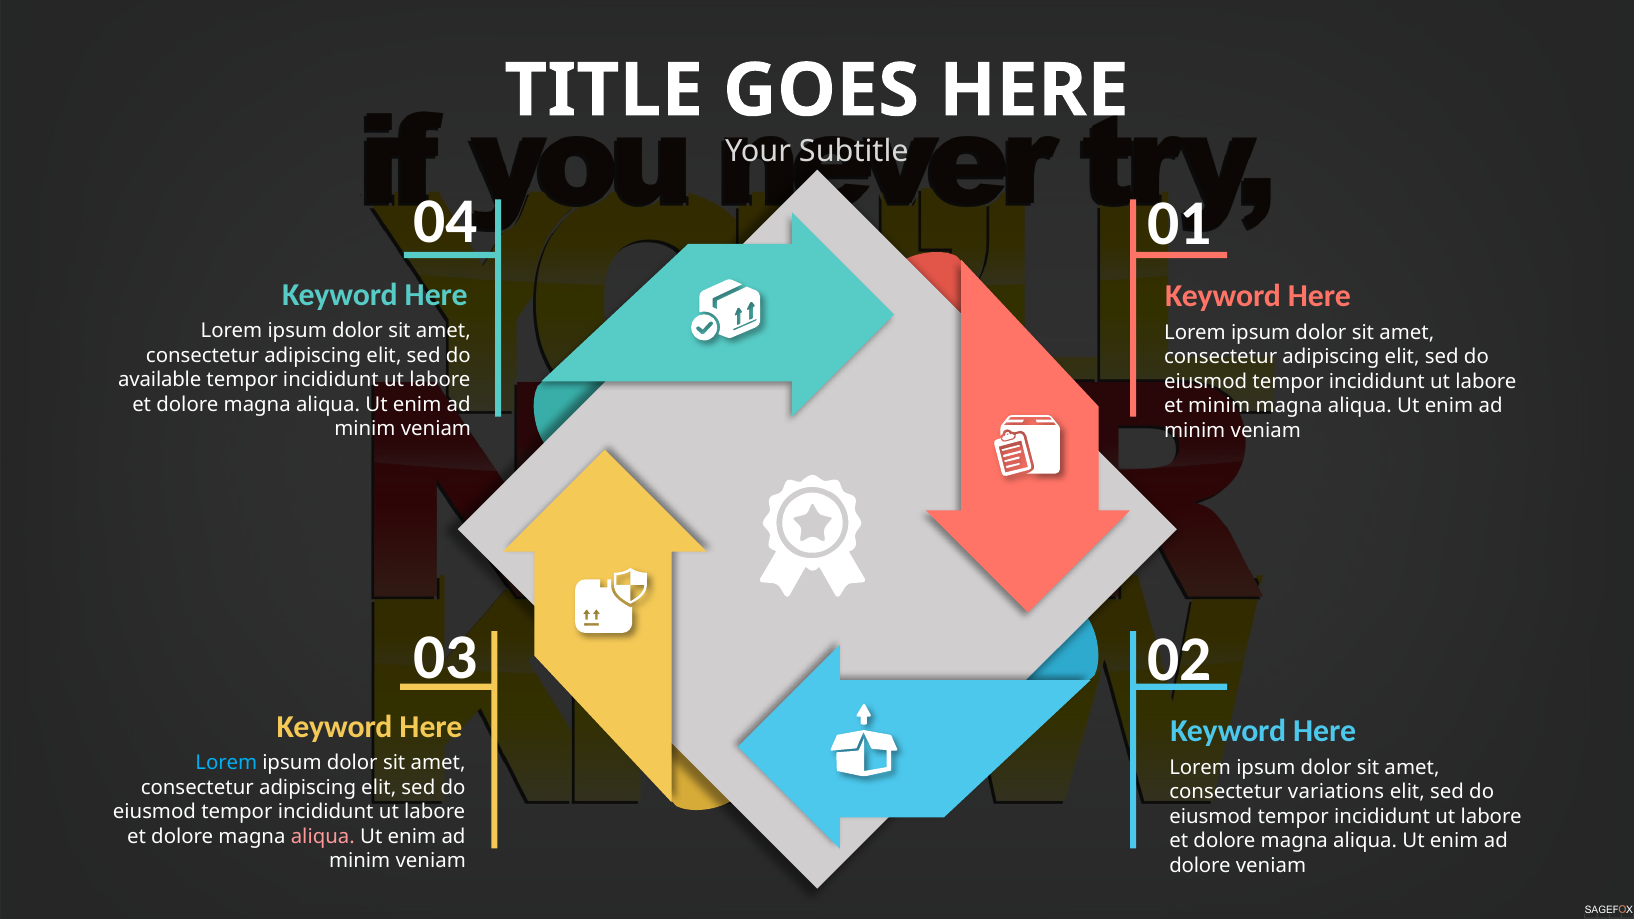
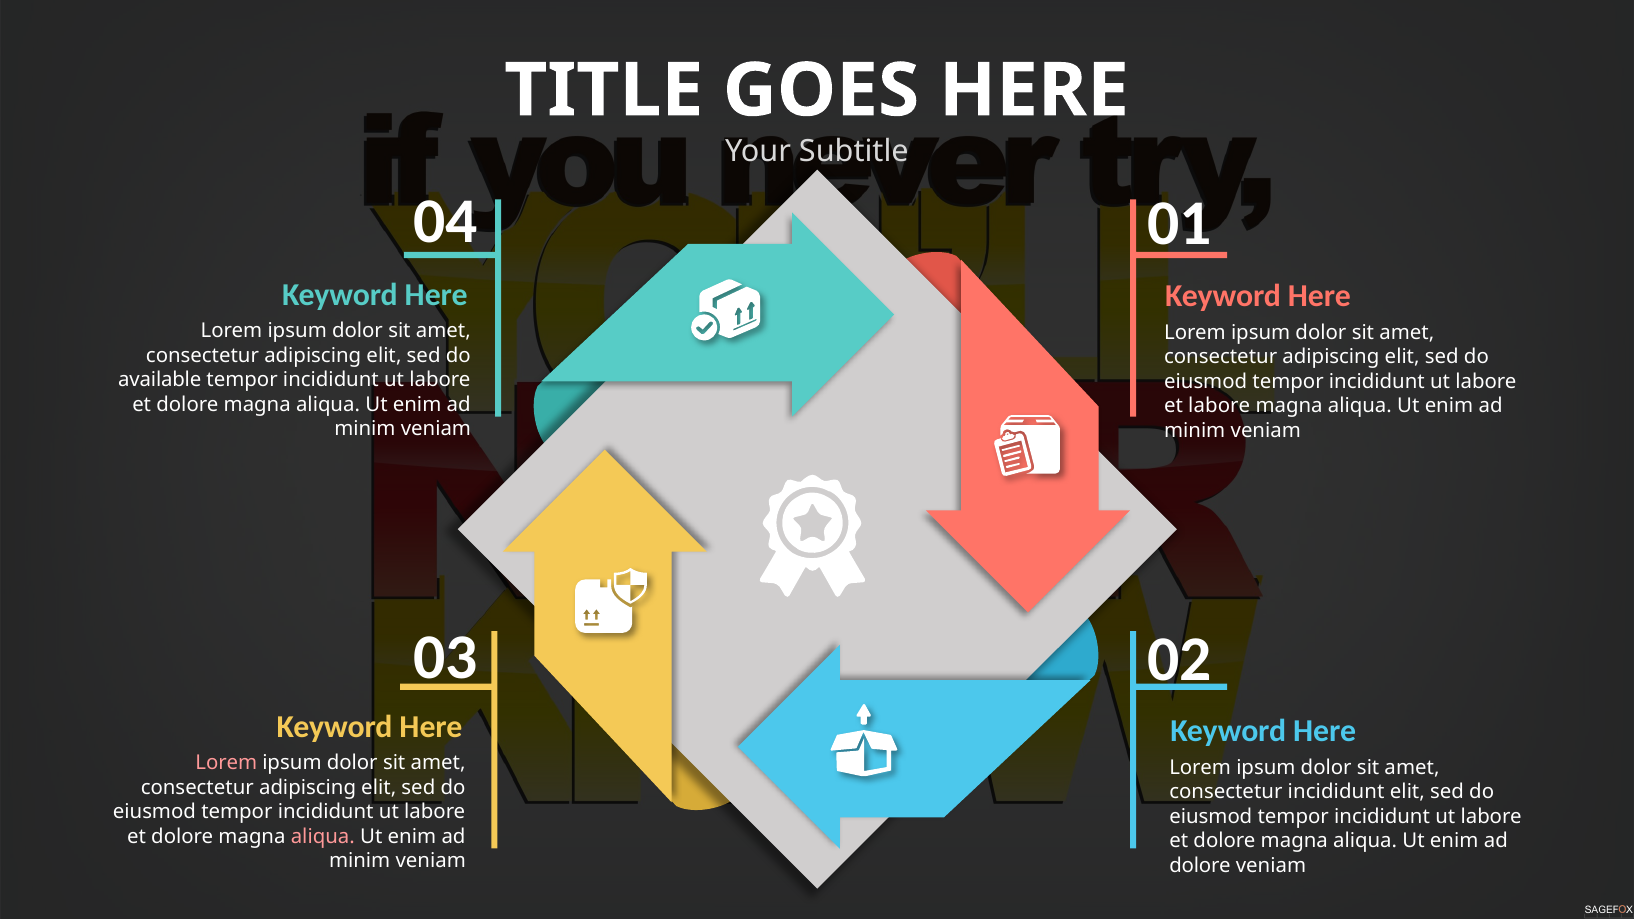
et minim: minim -> labore
Lorem at (226, 763) colour: light blue -> pink
consectetur variations: variations -> incididunt
